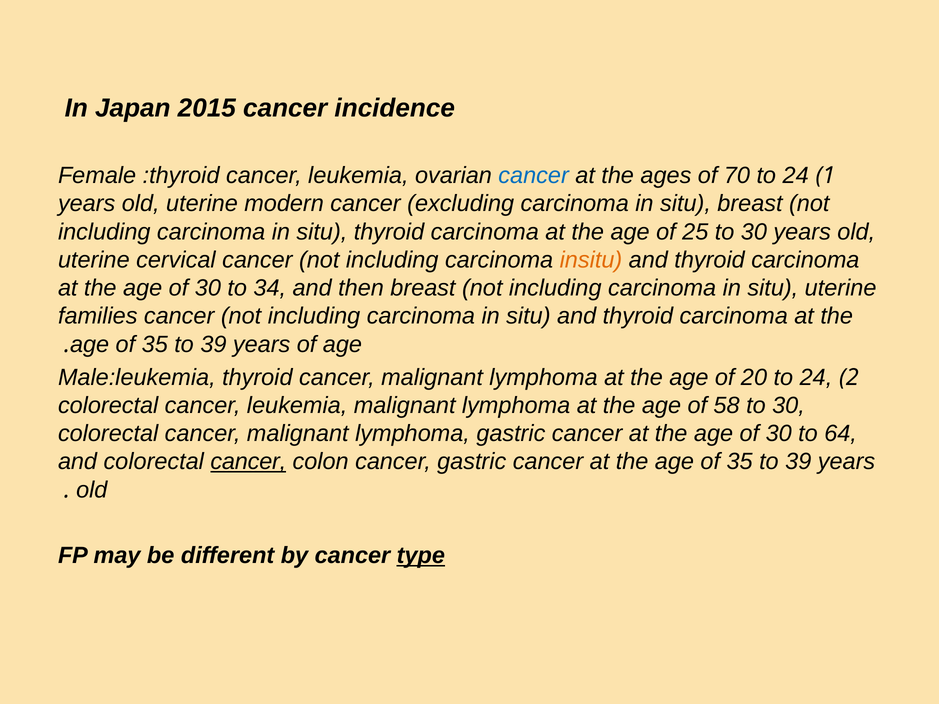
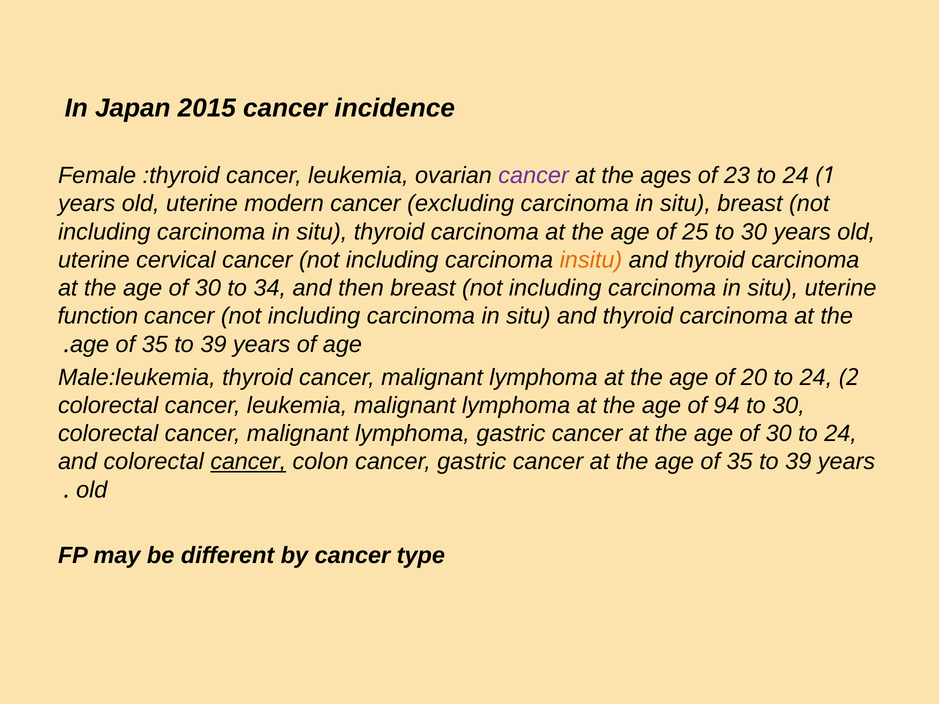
cancer at (534, 176) colour: blue -> purple
70: 70 -> 23
families: families -> function
58: 58 -> 94
30 to 64: 64 -> 24
type underline: present -> none
